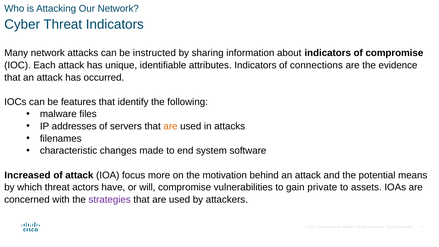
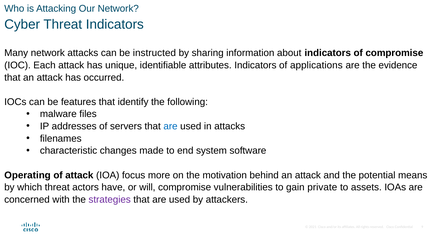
connections: connections -> applications
are at (170, 126) colour: orange -> blue
Increased: Increased -> Operating
